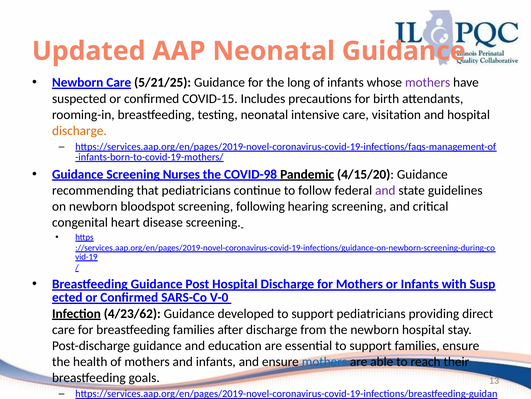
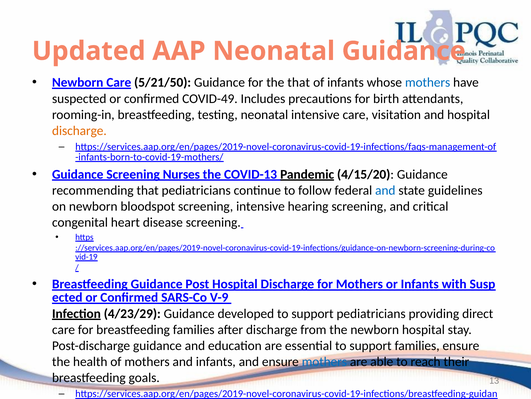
5/21/25: 5/21/25 -> 5/21/50
the long: long -> that
mothers at (428, 82) colour: purple -> blue
COVID-15: COVID-15 -> COVID-49
COVID-98: COVID-98 -> COVID-13
and at (385, 190) colour: purple -> blue
screening following: following -> intensive
V-0: V-0 -> V-9
4/23/62: 4/23/62 -> 4/23/29
